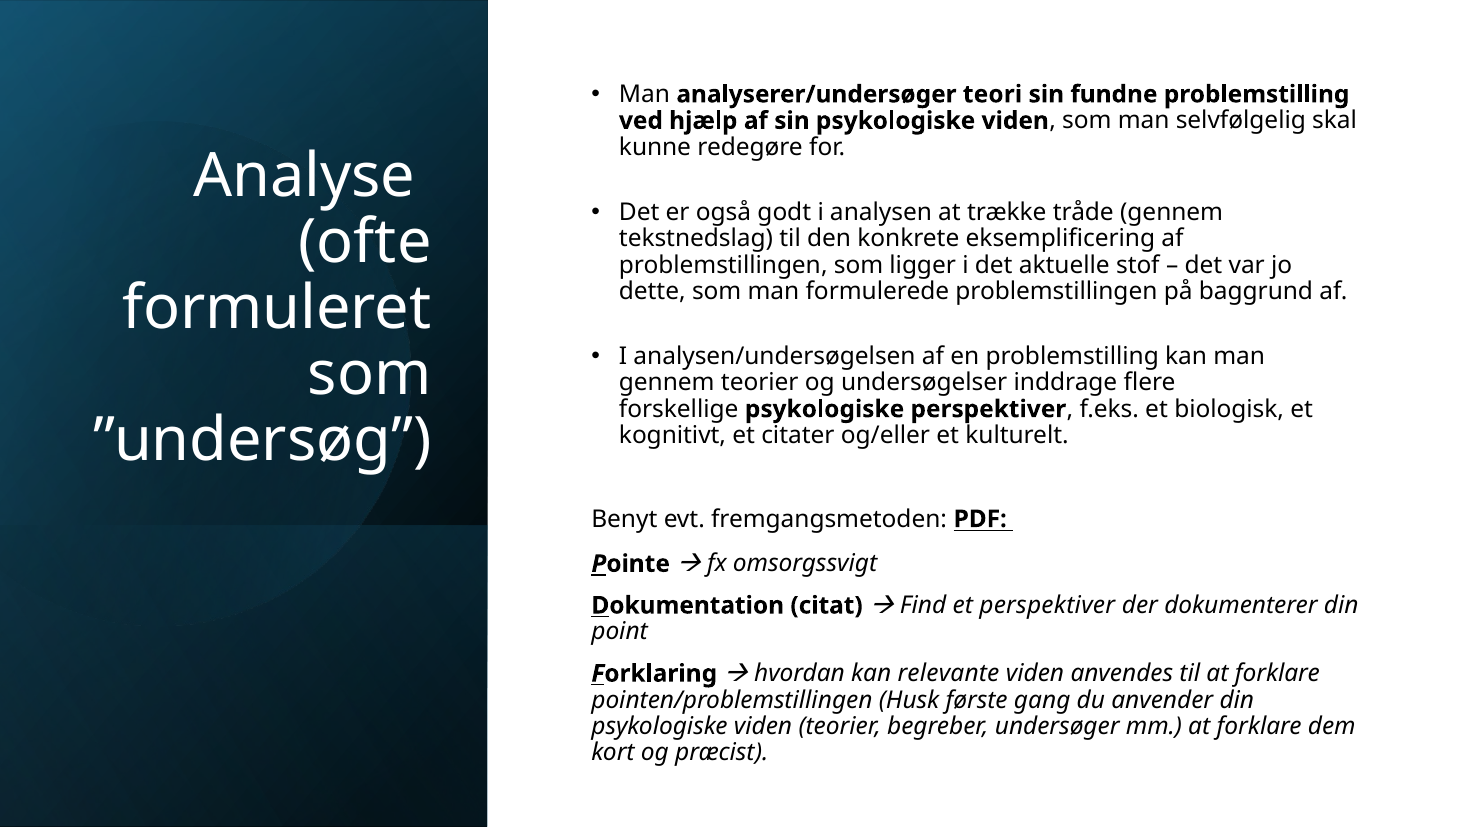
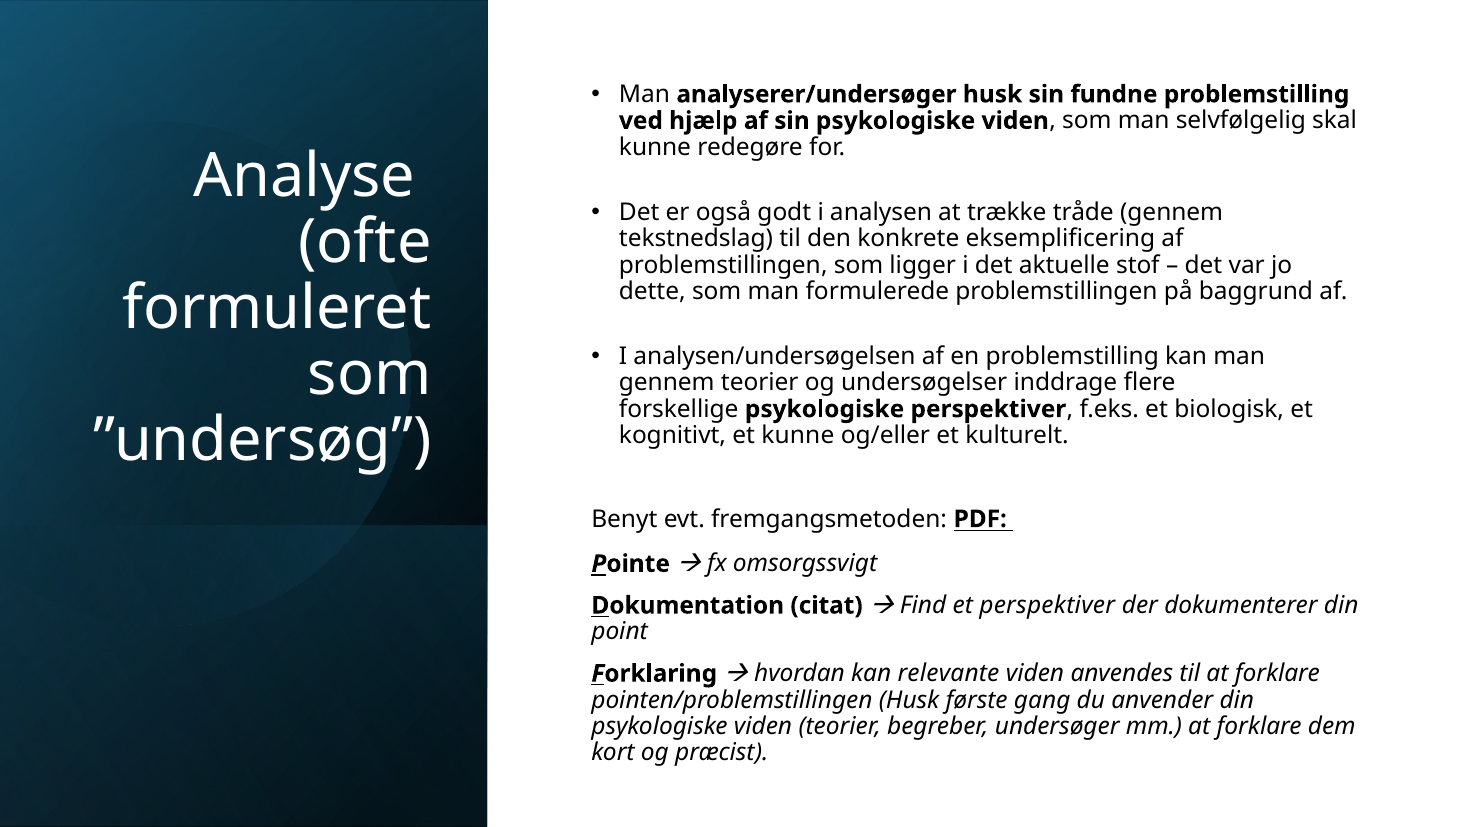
analyserer/undersøger teori: teori -> husk
et citater: citater -> kunne
